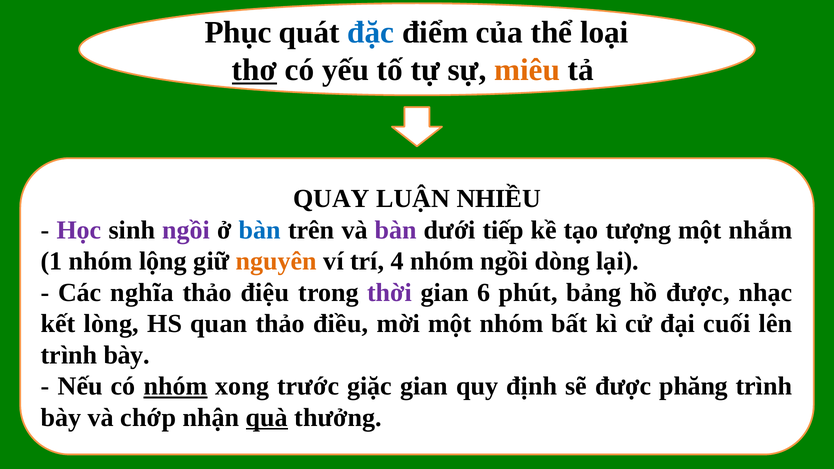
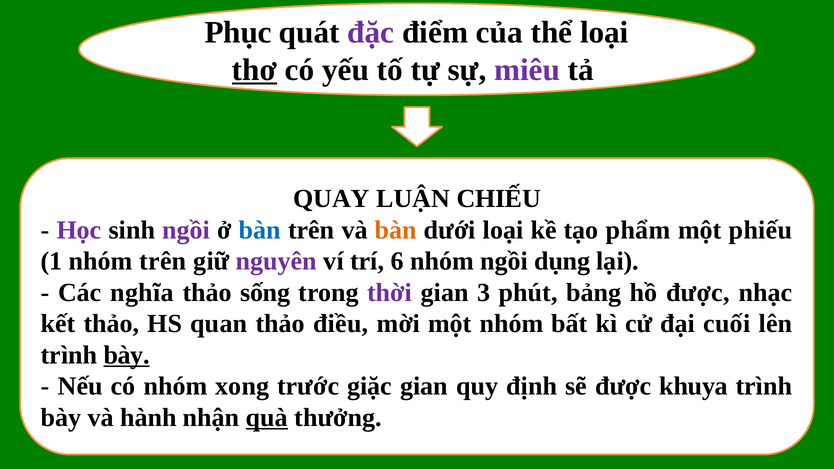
đặc colour: blue -> purple
miêu colour: orange -> purple
NHIỀU: NHIỀU -> CHIẾU
bàn at (396, 230) colour: purple -> orange
dưới tiếp: tiếp -> loại
tượng: tượng -> phẩm
nhắm: nhắm -> phiếu
nhóm lộng: lộng -> trên
nguyên colour: orange -> purple
4: 4 -> 6
dòng: dòng -> dụng
điệu: điệu -> sống
6: 6 -> 3
kết lòng: lòng -> thảo
bày at (127, 355) underline: none -> present
nhóm at (175, 386) underline: present -> none
phăng: phăng -> khuya
chớp: chớp -> hành
